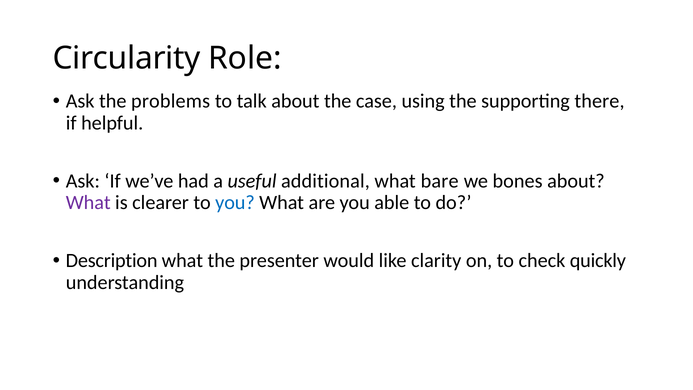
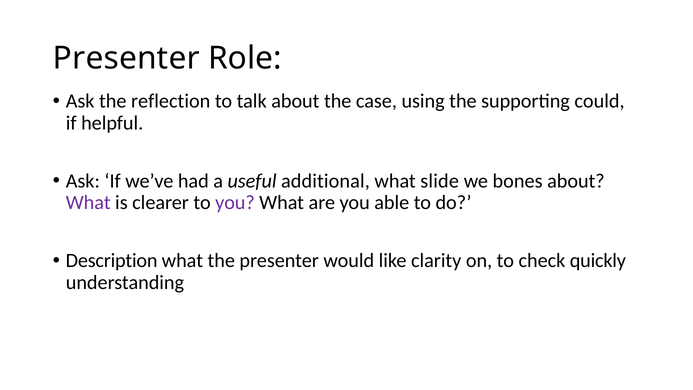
Circularity at (127, 58): Circularity -> Presenter
problems: problems -> reflection
there: there -> could
bare: bare -> slide
you at (235, 203) colour: blue -> purple
